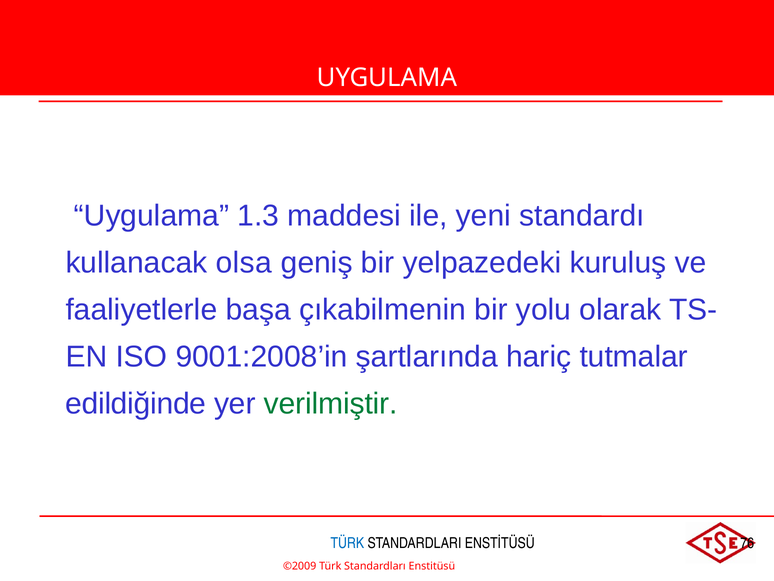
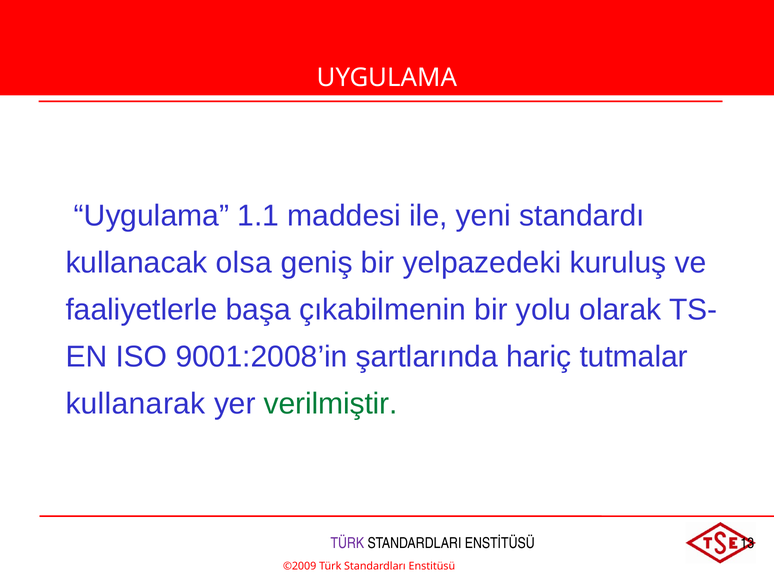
1.3: 1.3 -> 1.1
edildiğinde: edildiğinde -> kullanarak
TÜRK at (347, 543) colour: blue -> purple
76: 76 -> 13
